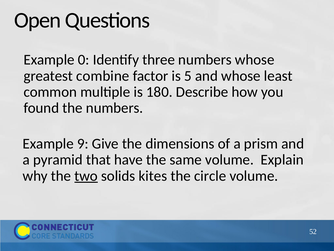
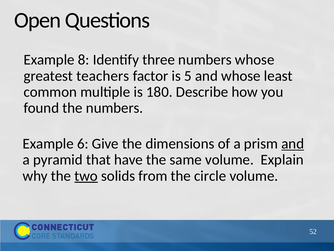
0: 0 -> 8
combine: combine -> teachers
9: 9 -> 6
and at (293, 143) underline: none -> present
kites: kites -> from
